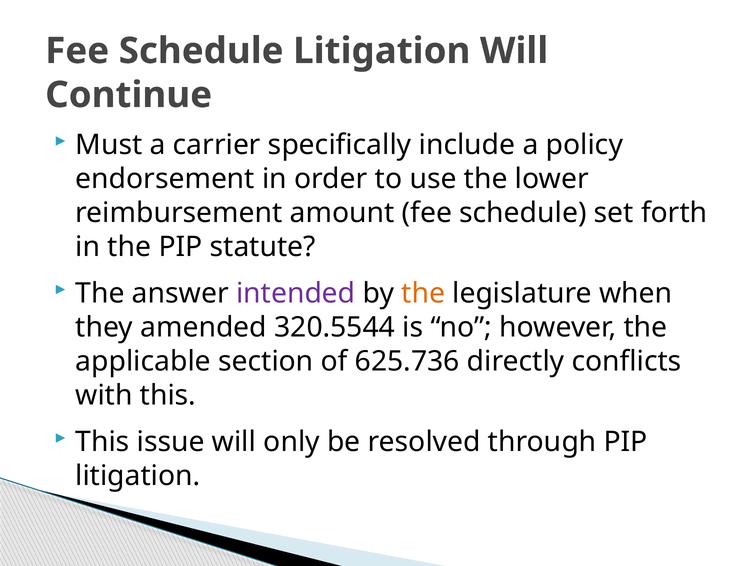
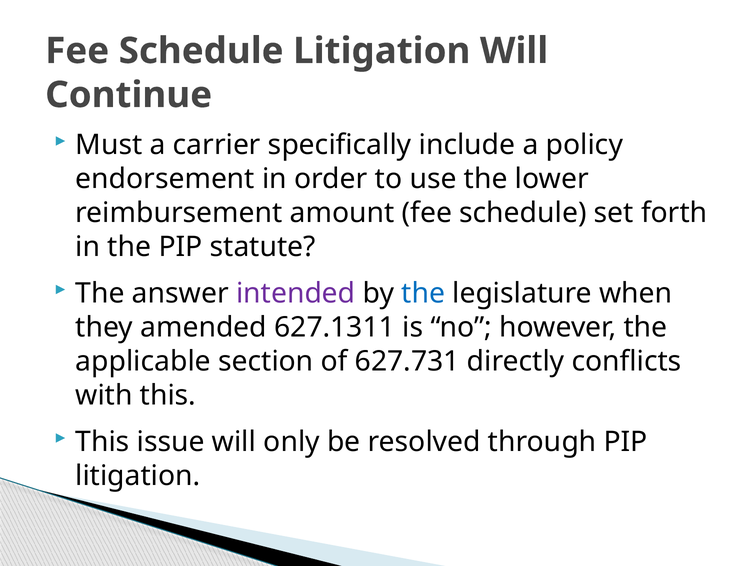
the at (423, 294) colour: orange -> blue
320.5544: 320.5544 -> 627.1311
625.736: 625.736 -> 627.731
